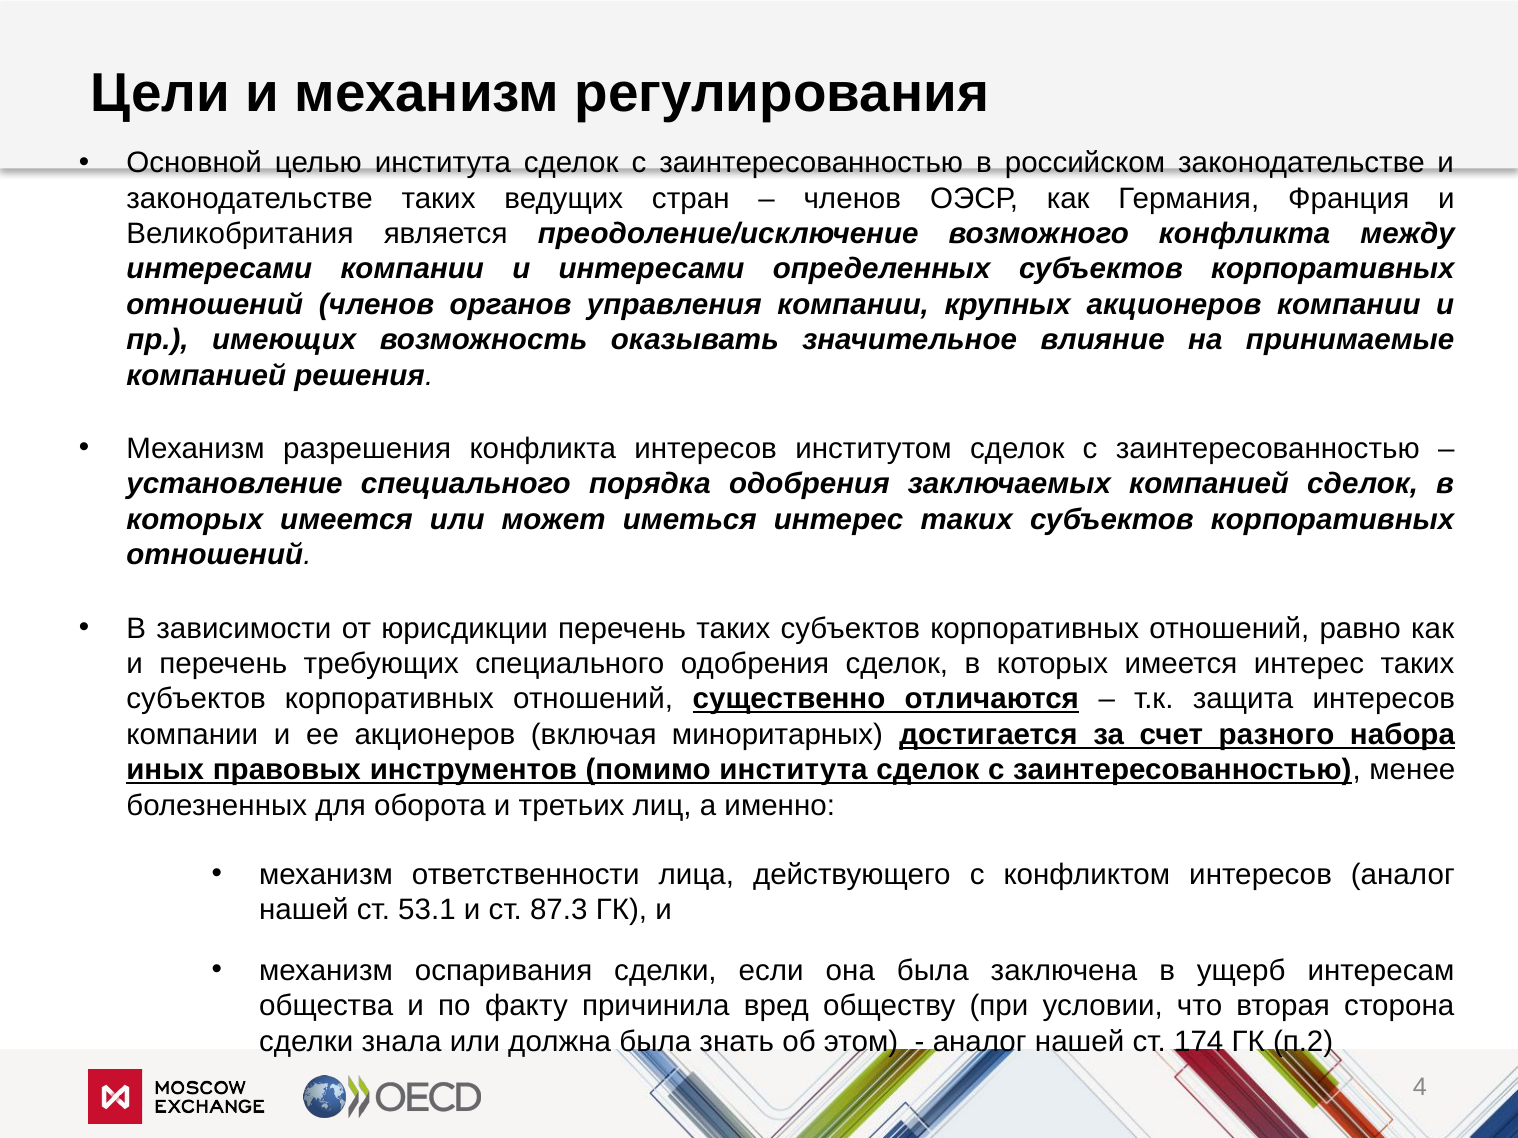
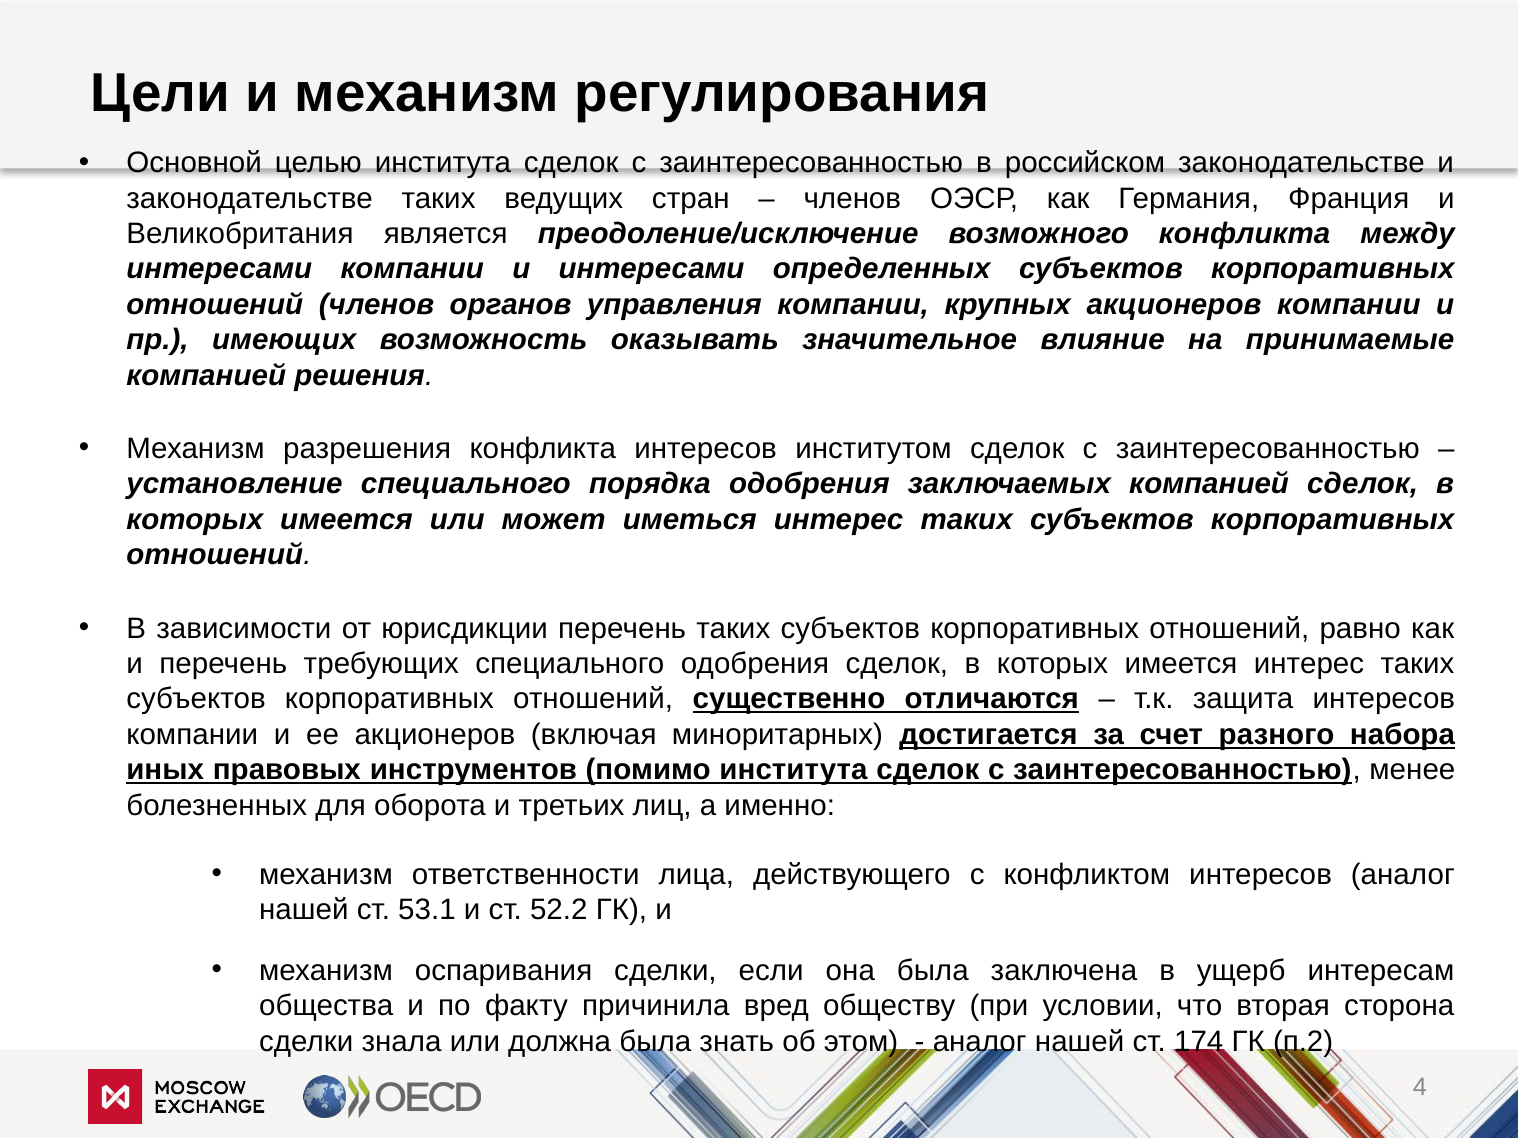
87.3: 87.3 -> 52.2
